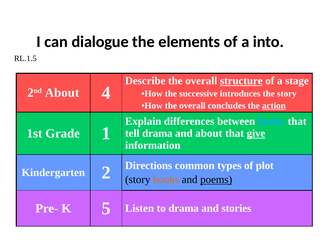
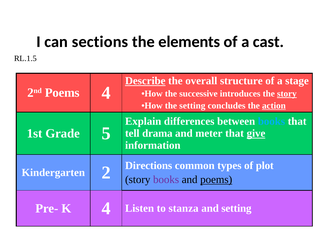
dialogue: dialogue -> sections
into: into -> cast
Describe underline: none -> present
structure underline: present -> none
2nd About: About -> Poems
story at (287, 94) underline: none -> present
How the overall: overall -> setting
1: 1 -> 5
and about: about -> meter
books at (166, 180) colour: orange -> purple
K 5: 5 -> 4
to drama: drama -> stanza
and stories: stories -> setting
